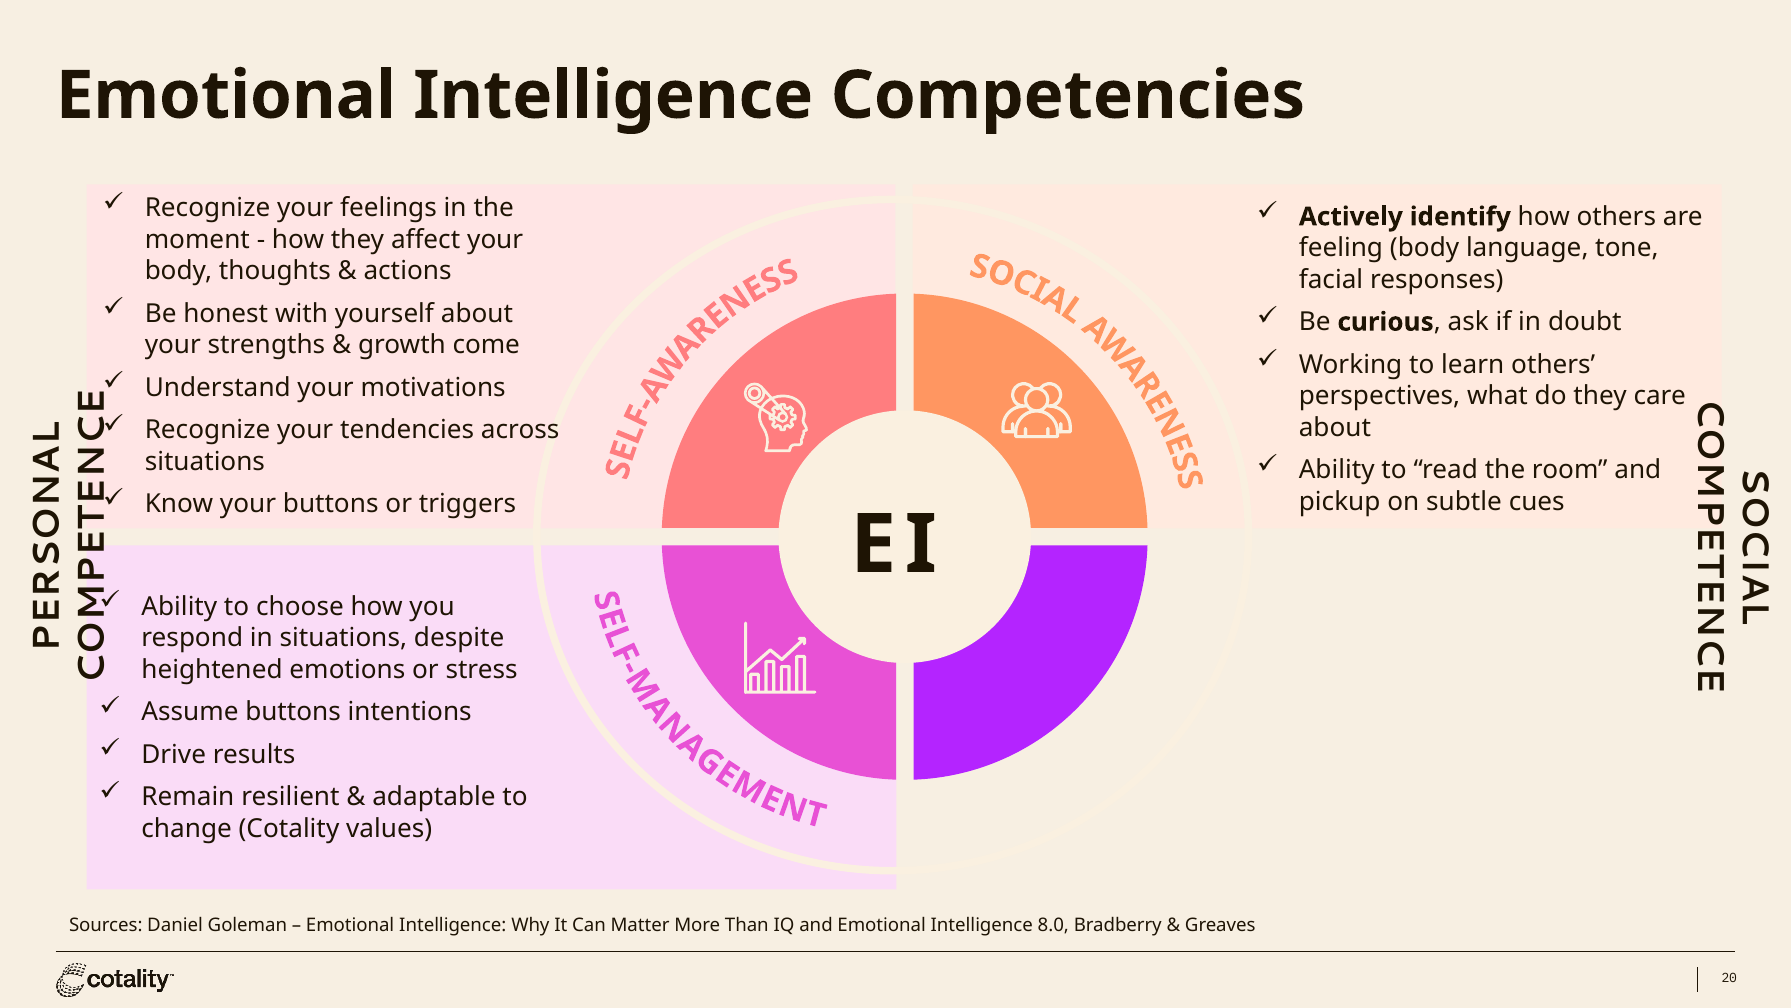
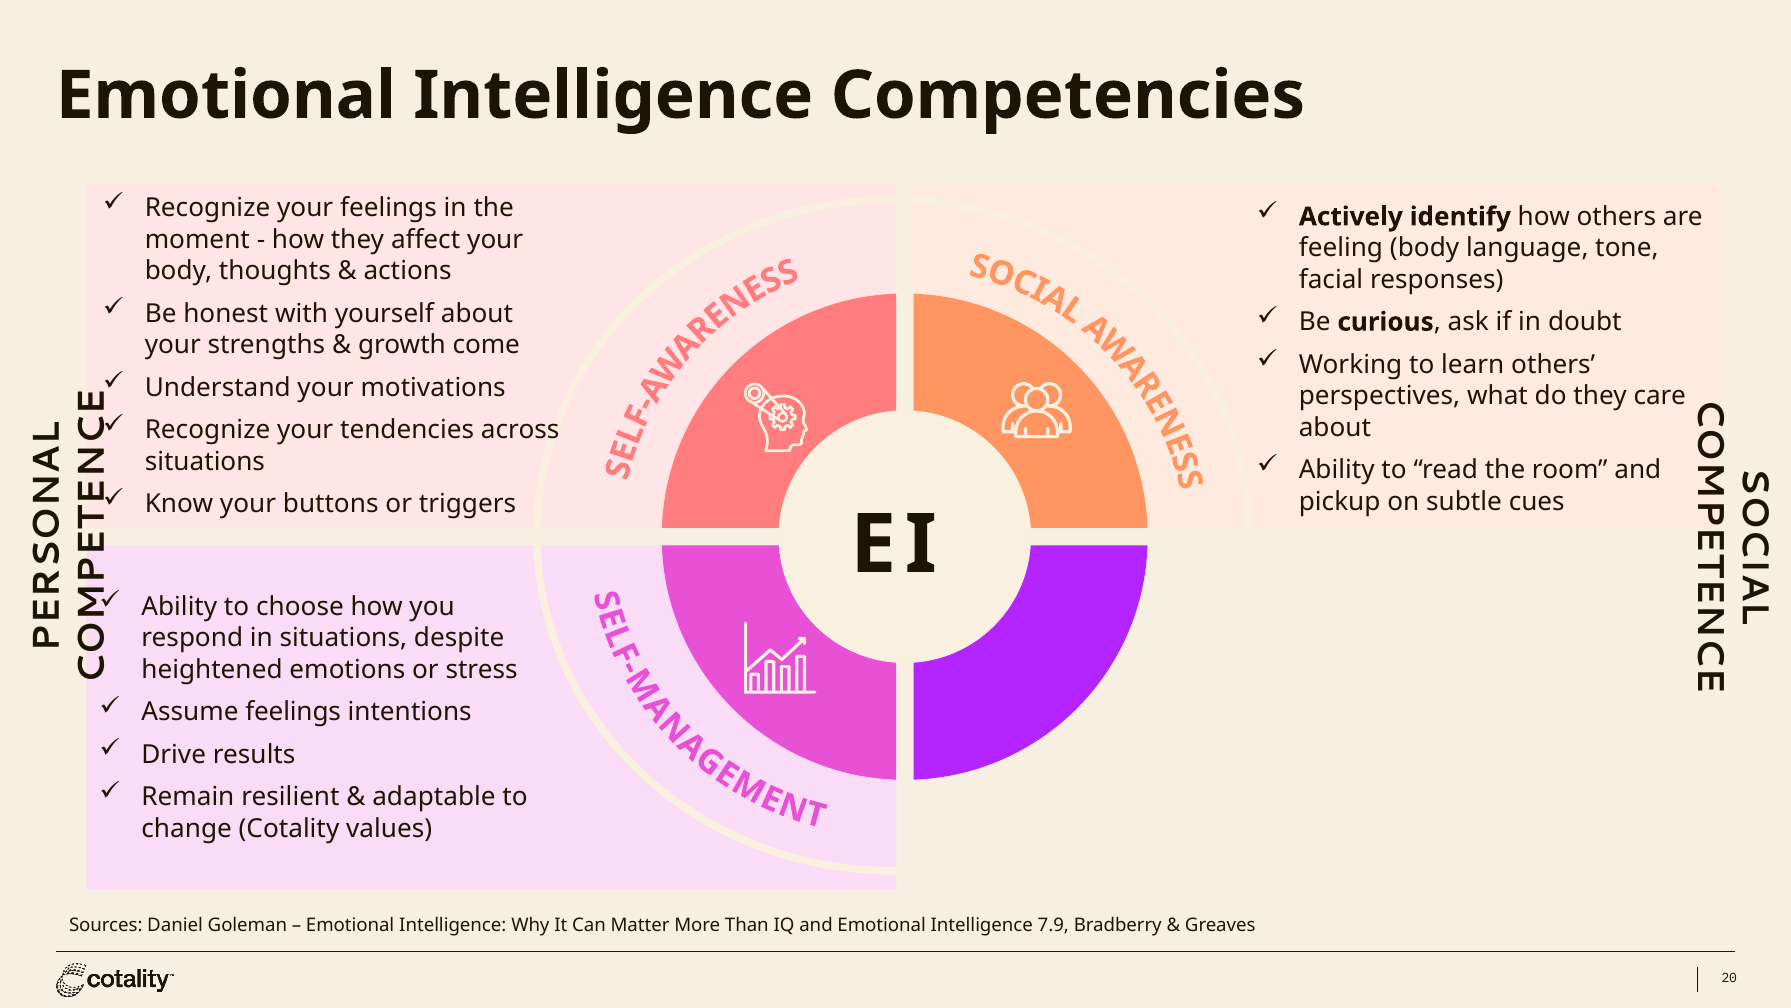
Assume buttons: buttons -> feelings
8.0: 8.0 -> 7.9
